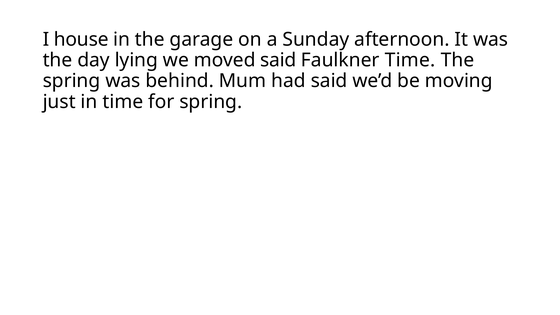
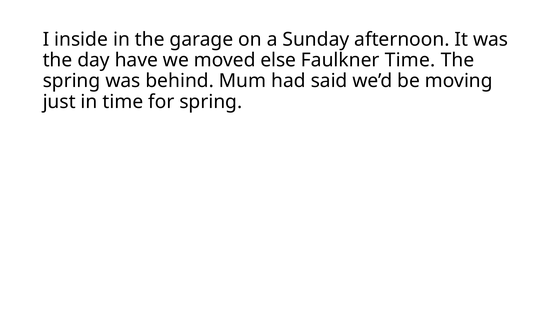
house: house -> inside
lying: lying -> have
moved said: said -> else
